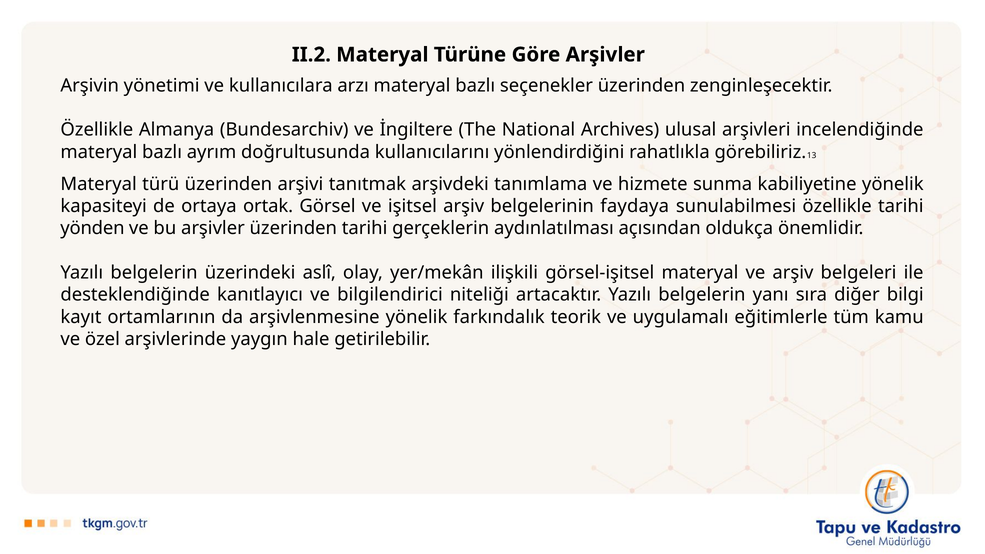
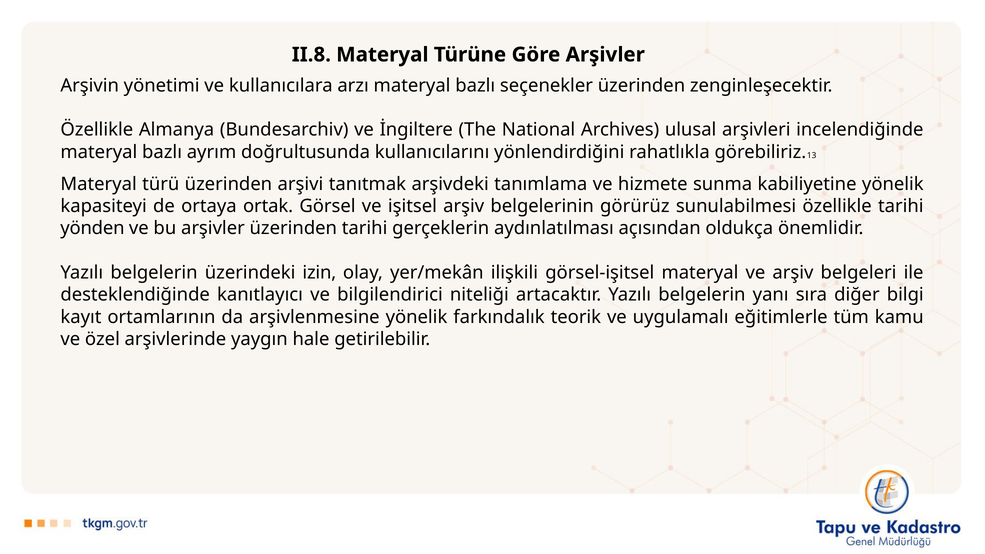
II.2: II.2 -> II.8
faydaya: faydaya -> görürüz
aslî: aslî -> izin
